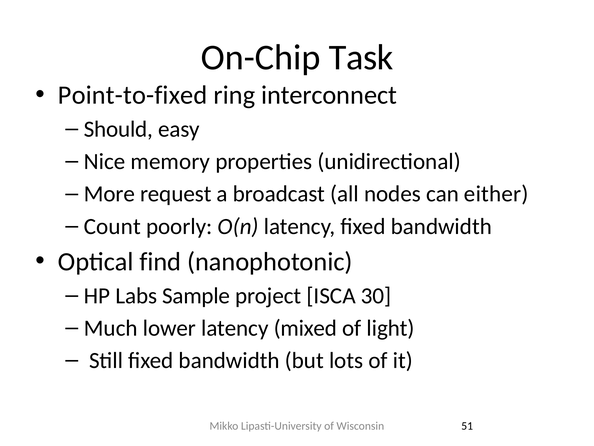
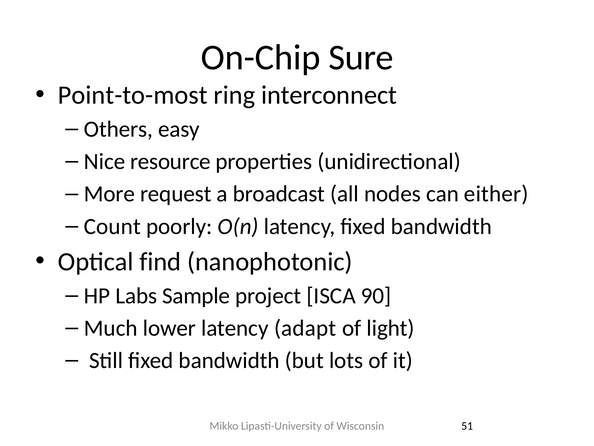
Task: Task -> Sure
Point-to-fixed: Point-to-fixed -> Point-to-most
Should: Should -> Others
memory: memory -> resource
30: 30 -> 90
mixed: mixed -> adapt
